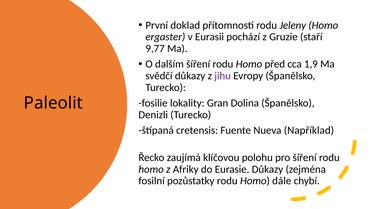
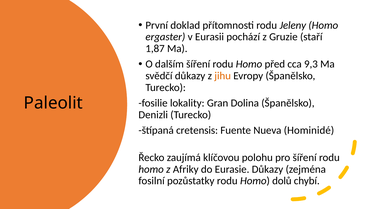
9,77: 9,77 -> 1,87
1,9: 1,9 -> 9,3
jihu colour: purple -> orange
Například: Například -> Hominidé
dále: dále -> dolů
